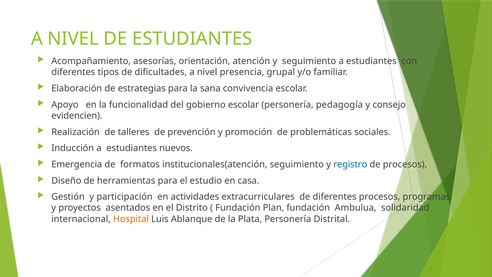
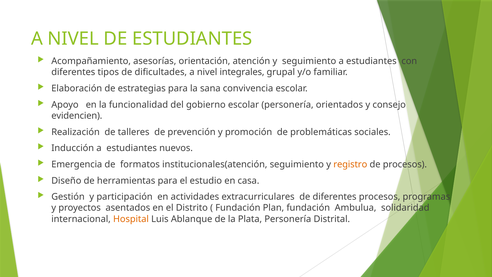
presencia: presencia -> integrales
pedagogía: pedagogía -> orientados
registro colour: blue -> orange
